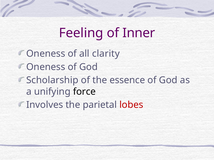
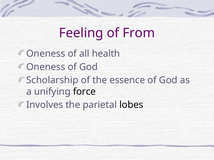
Inner: Inner -> From
clarity: clarity -> health
lobes colour: red -> black
